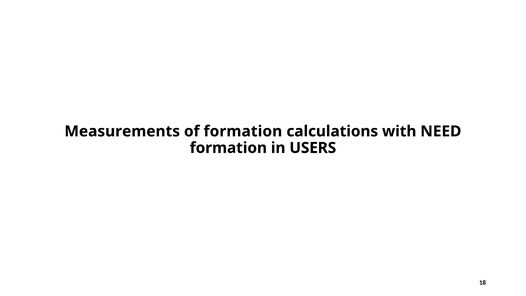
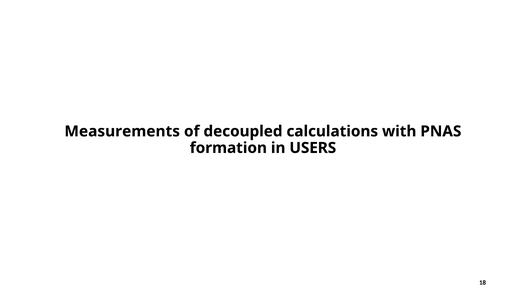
of formation: formation -> decoupled
NEED: NEED -> PNAS
